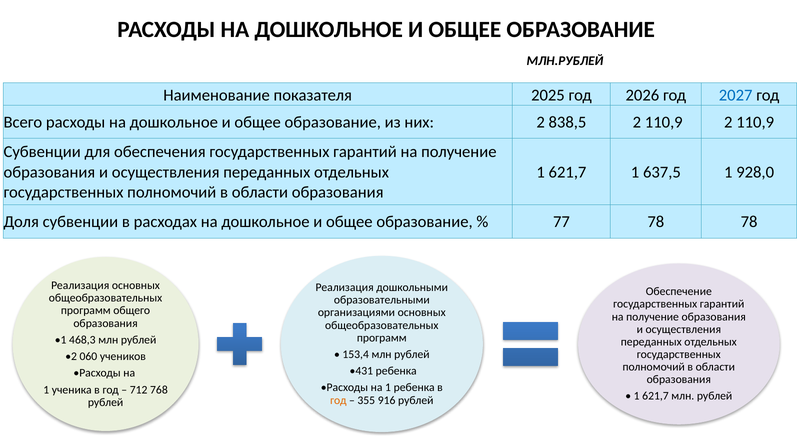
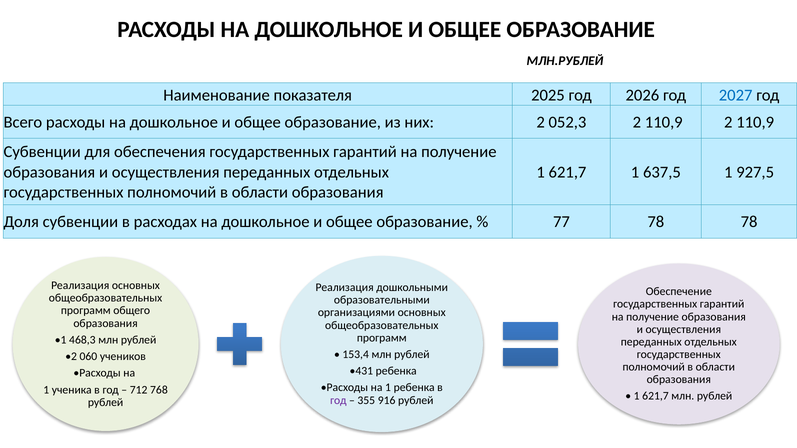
838,5: 838,5 -> 052,3
928,0: 928,0 -> 927,5
год at (338, 400) colour: orange -> purple
